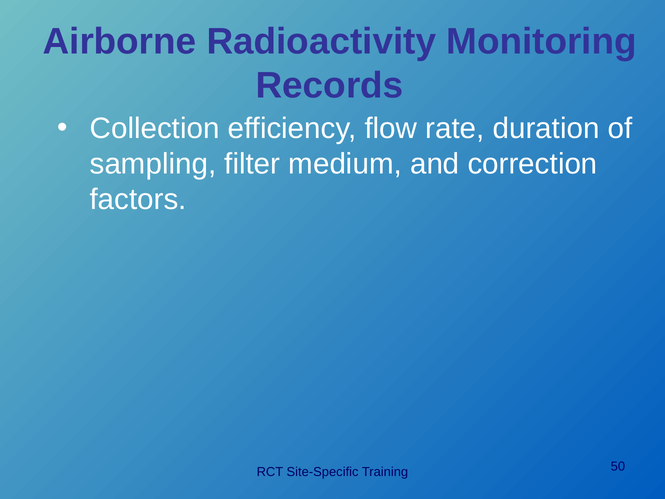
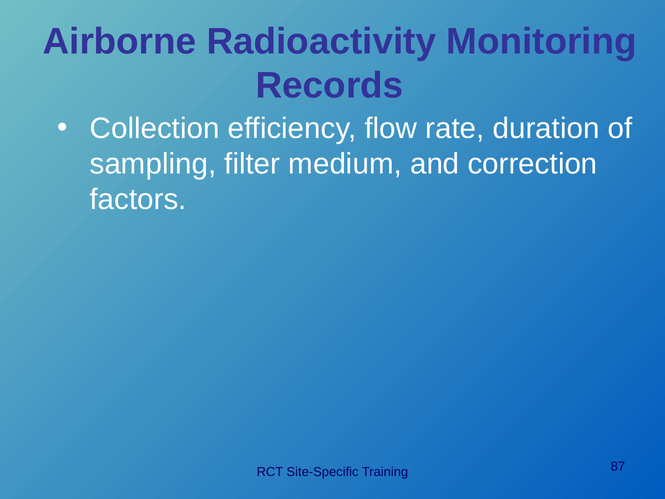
50: 50 -> 87
